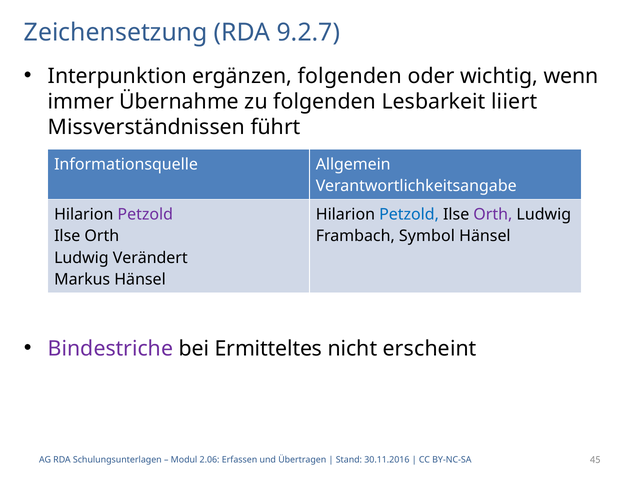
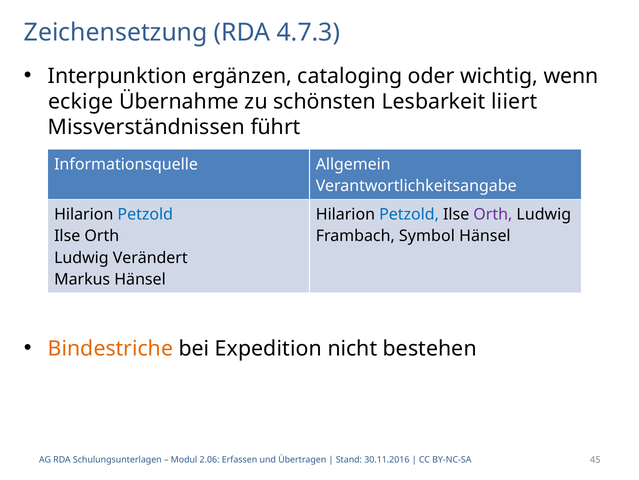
9.2.7: 9.2.7 -> 4.7.3
ergänzen folgenden: folgenden -> cataloging
immer: immer -> eckige
zu folgenden: folgenden -> schönsten
Petzold at (145, 214) colour: purple -> blue
Bindestriche colour: purple -> orange
Ermitteltes: Ermitteltes -> Expedition
erscheint: erscheint -> bestehen
